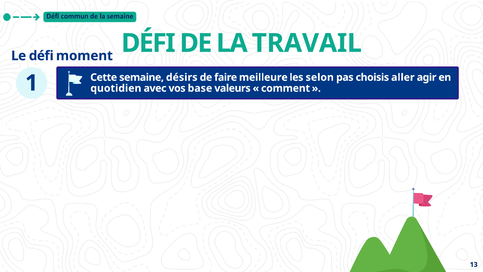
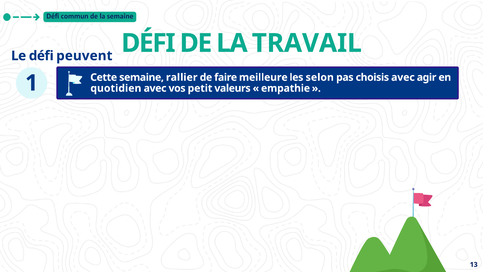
moment: moment -> peuvent
désirs: désirs -> rallier
choisis aller: aller -> avec
base: base -> petit
comment: comment -> empathie
